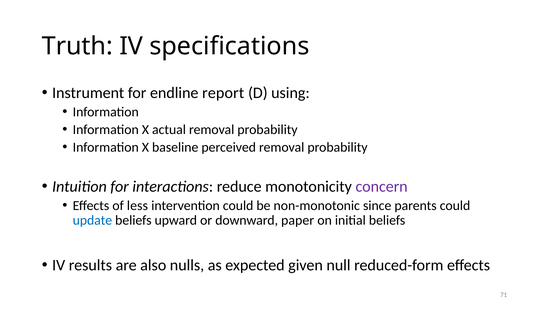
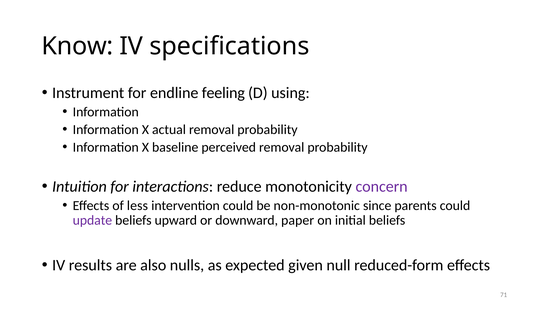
Truth: Truth -> Know
report: report -> feeling
update colour: blue -> purple
